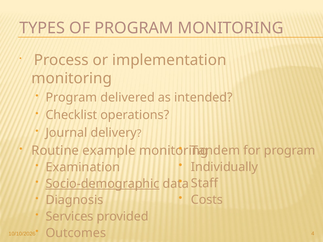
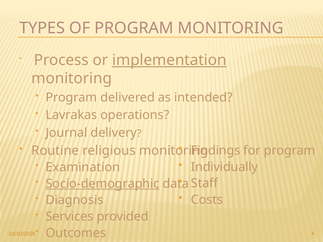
implementation underline: none -> present
Checklist: Checklist -> Lavrakas
Tandem: Tandem -> Findings
example: example -> religious
